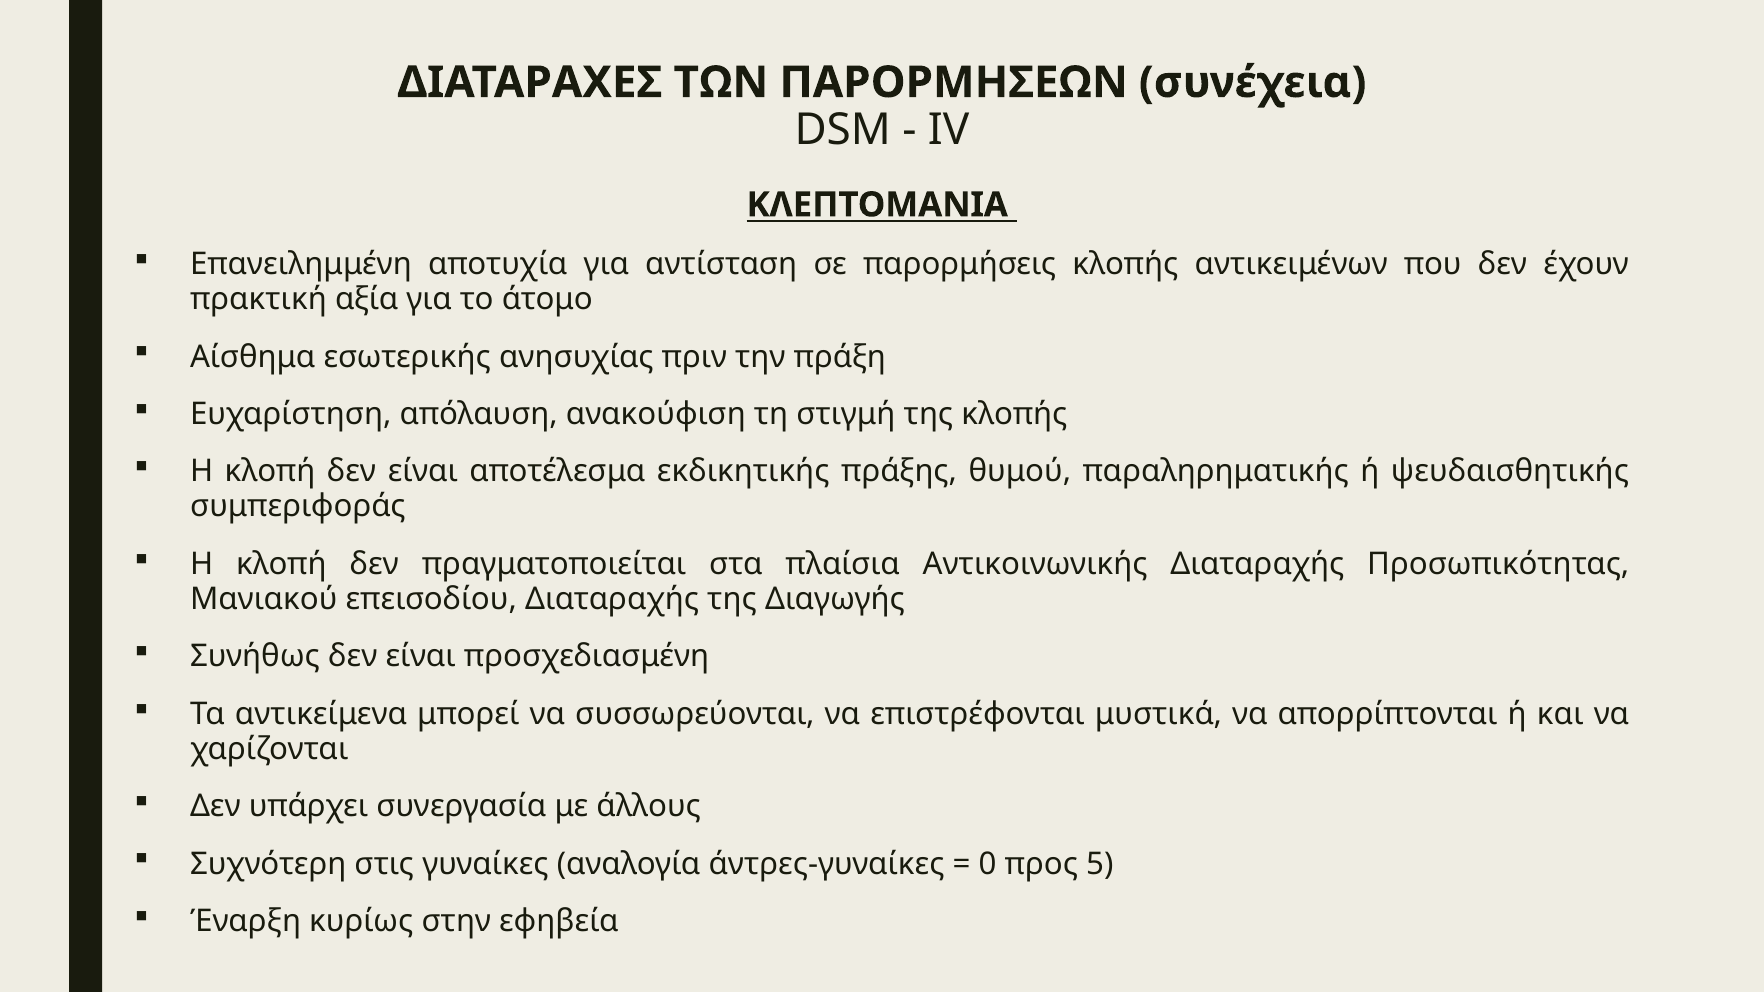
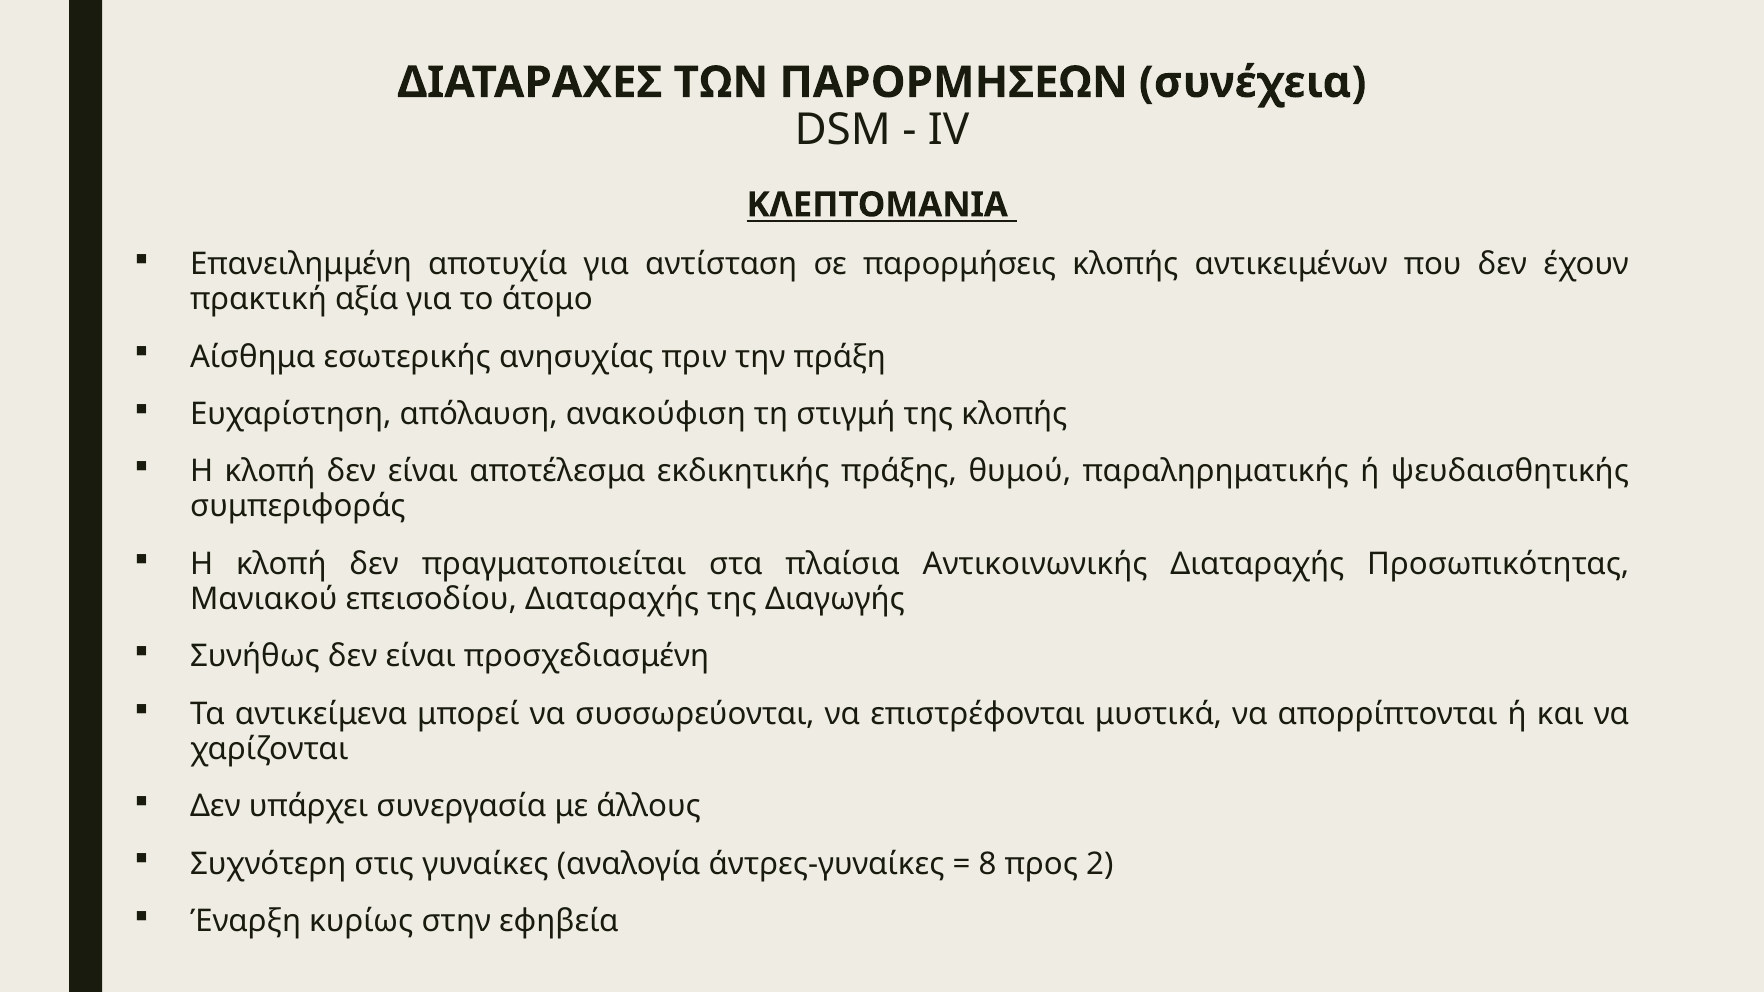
0: 0 -> 8
5: 5 -> 2
